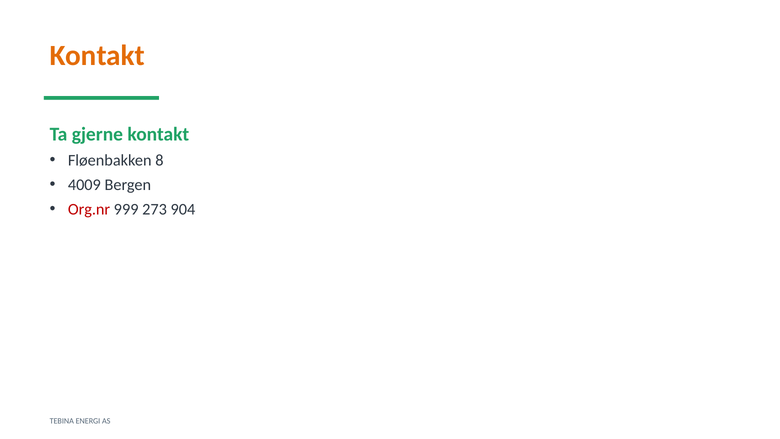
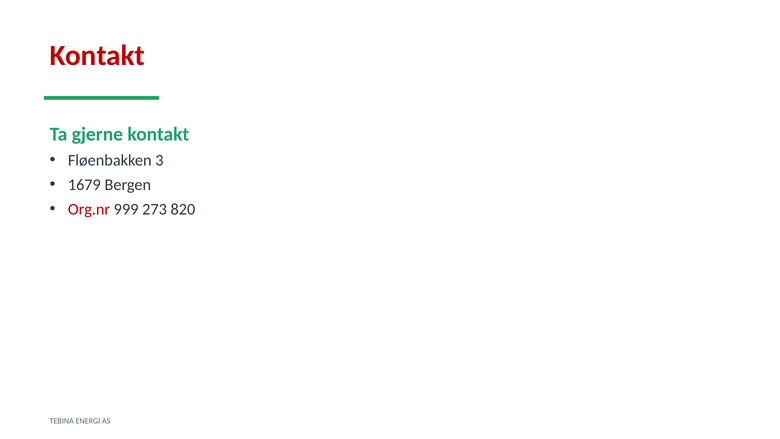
Kontakt at (97, 56) colour: orange -> red
8: 8 -> 3
4009: 4009 -> 1679
904: 904 -> 820
